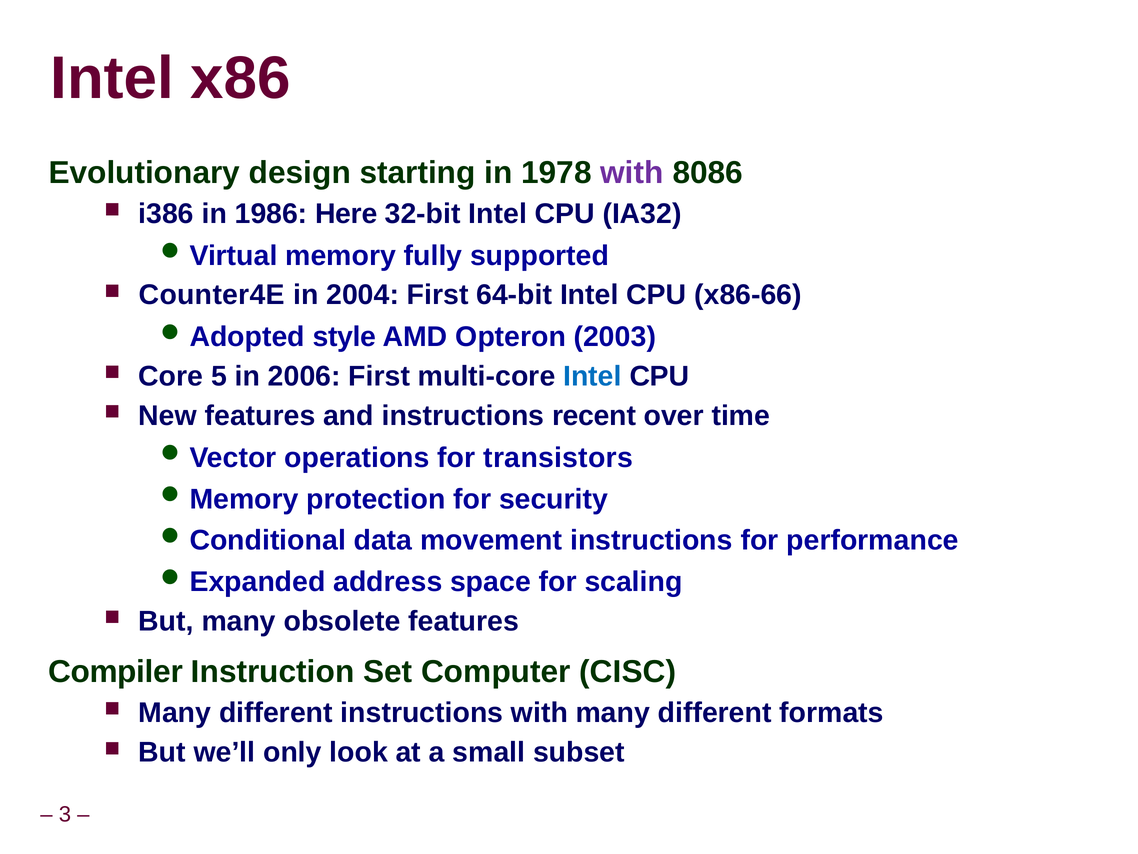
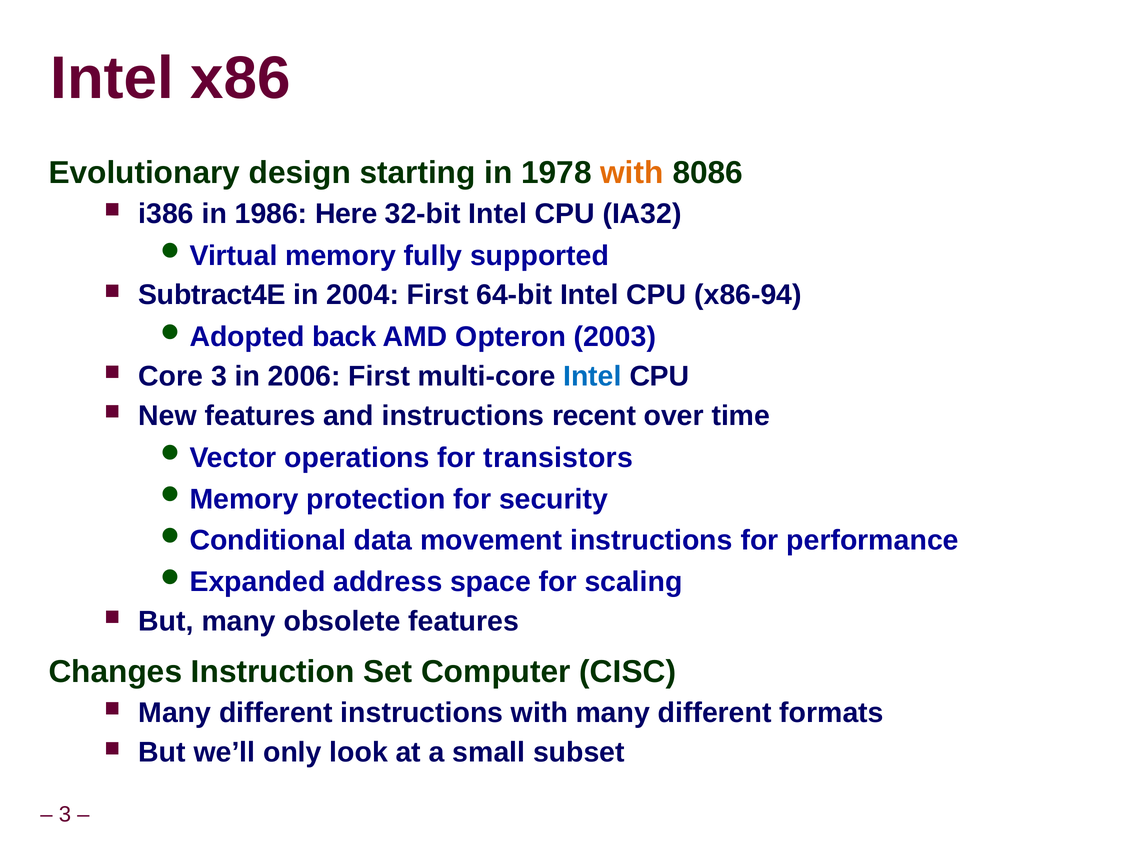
with at (632, 173) colour: purple -> orange
Counter4E: Counter4E -> Subtract4E
x86-66: x86-66 -> x86-94
style: style -> back
Core 5: 5 -> 3
Compiler: Compiler -> Changes
